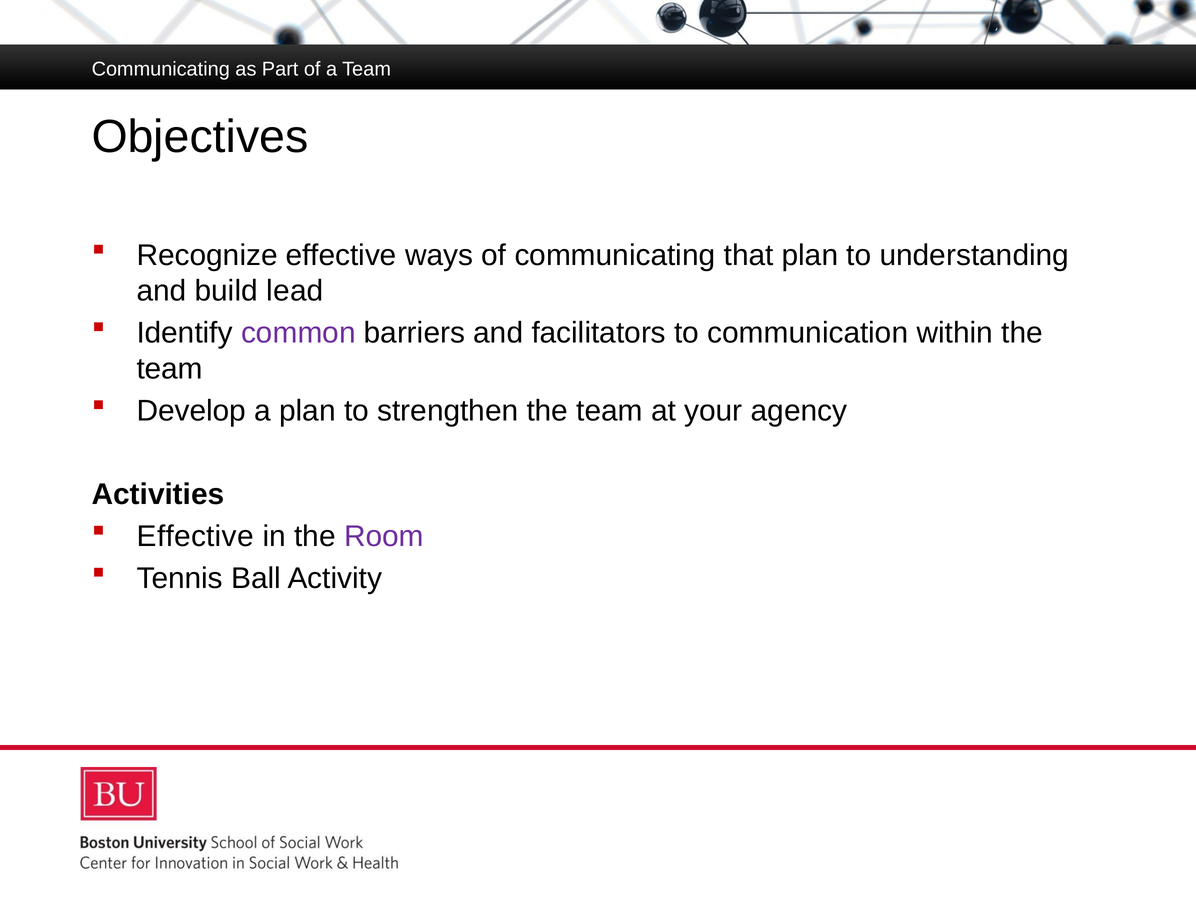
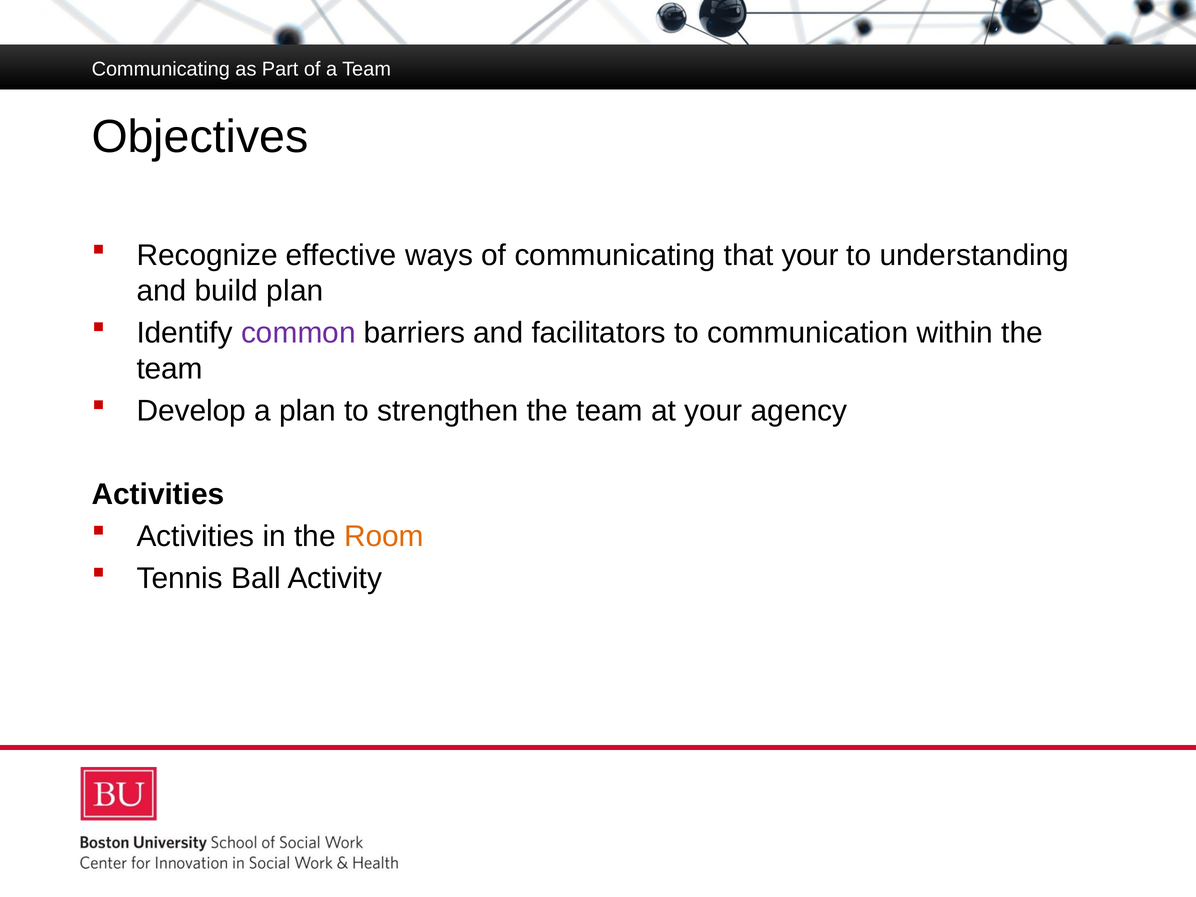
that plan: plan -> your
build lead: lead -> plan
Effective at (195, 536): Effective -> Activities
Room colour: purple -> orange
